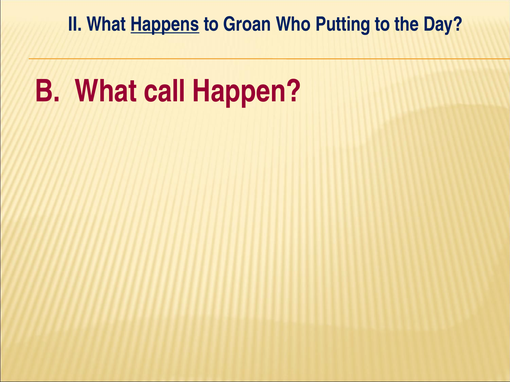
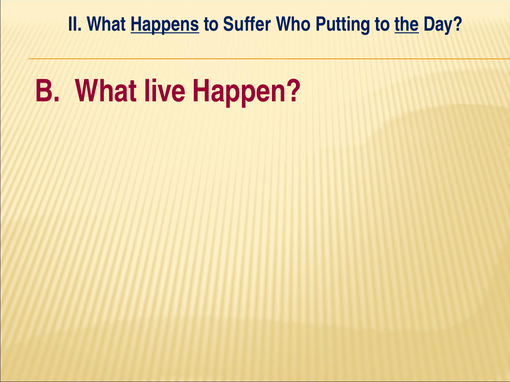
Groan: Groan -> Suffer
the underline: none -> present
call: call -> live
